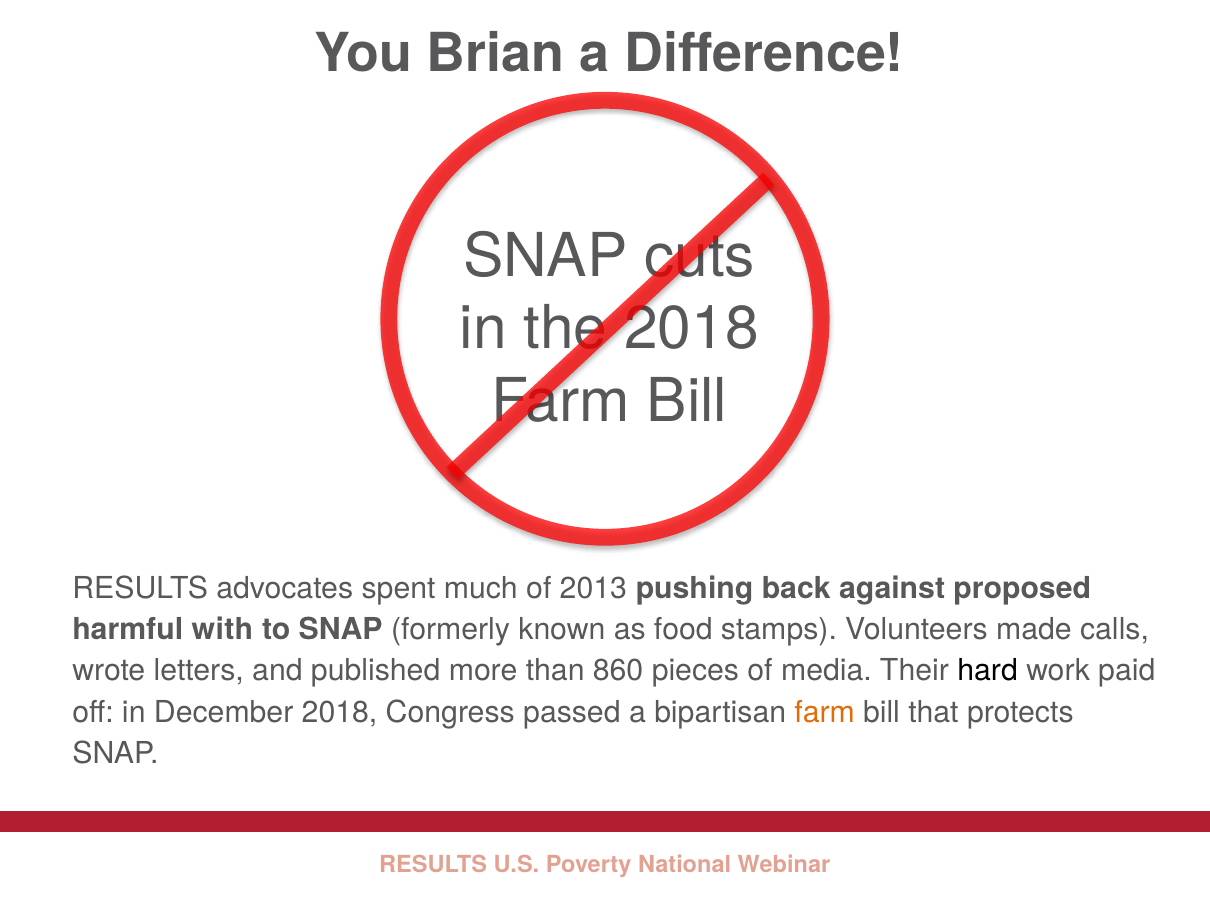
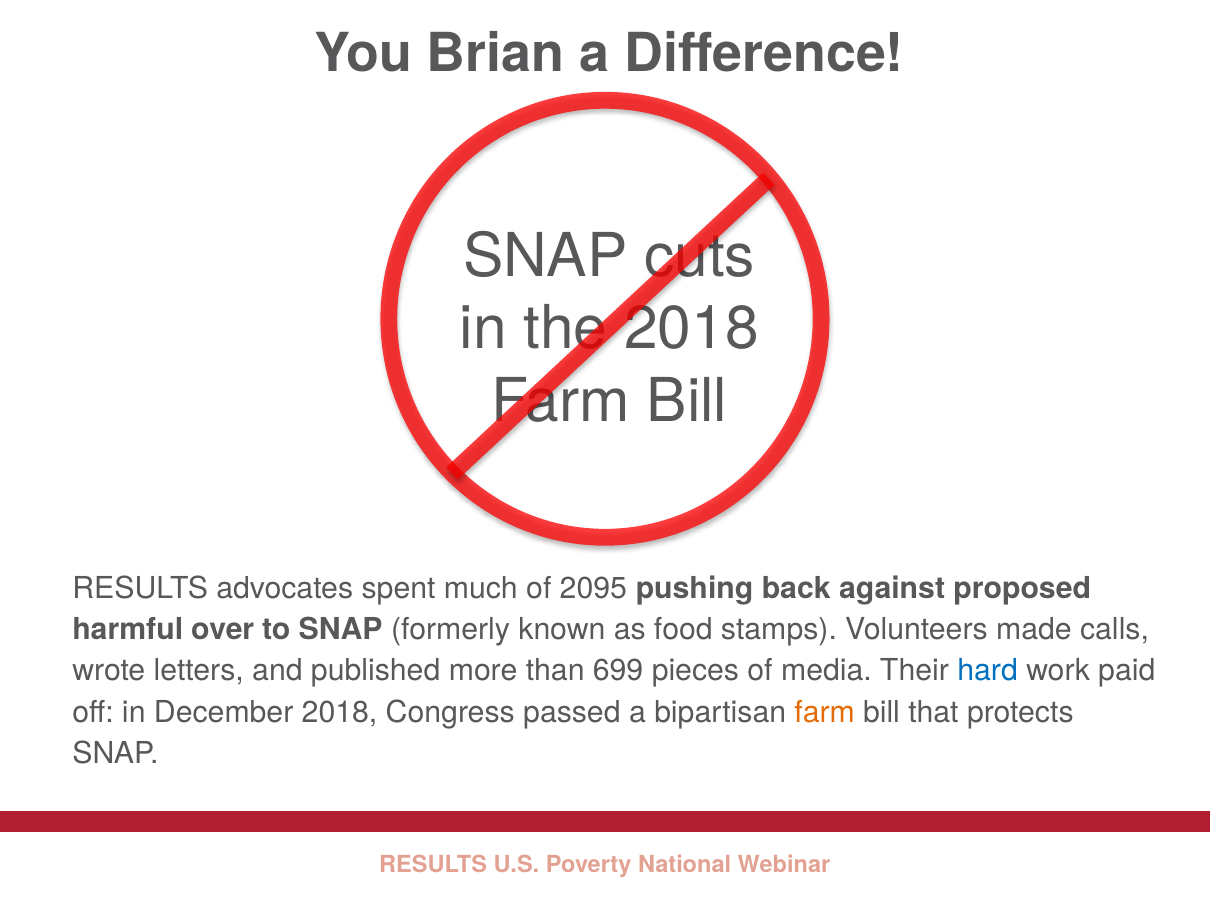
2013: 2013 -> 2095
with: with -> over
860: 860 -> 699
hard colour: black -> blue
